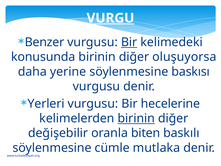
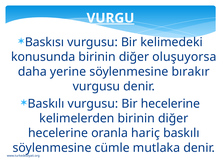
Benzer: Benzer -> Baskısı
Bir at (129, 42) underline: present -> none
baskısı: baskısı -> bırakır
Yerleri at (46, 103): Yerleri -> Baskılı
birinin at (136, 118) underline: present -> none
değişebilir at (58, 133): değişebilir -> hecelerine
biten: biten -> hariç
